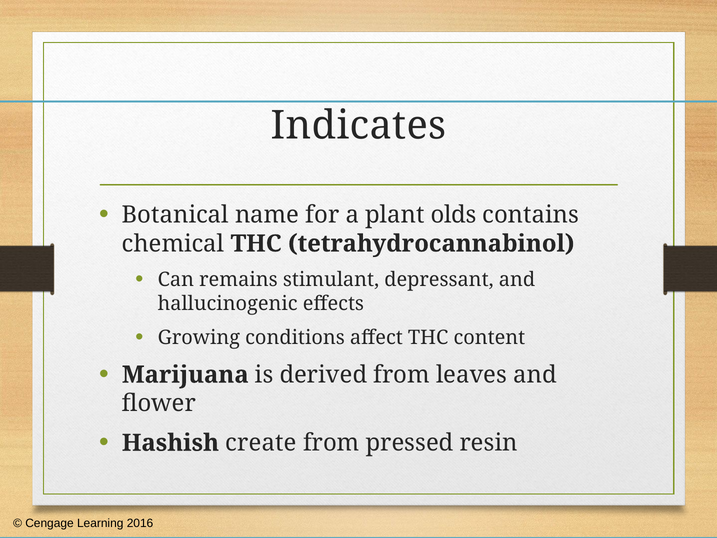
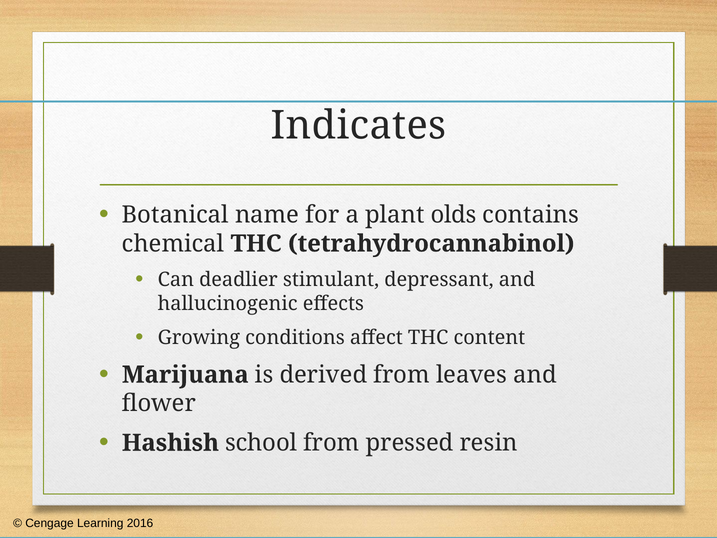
remains: remains -> deadlier
create: create -> school
